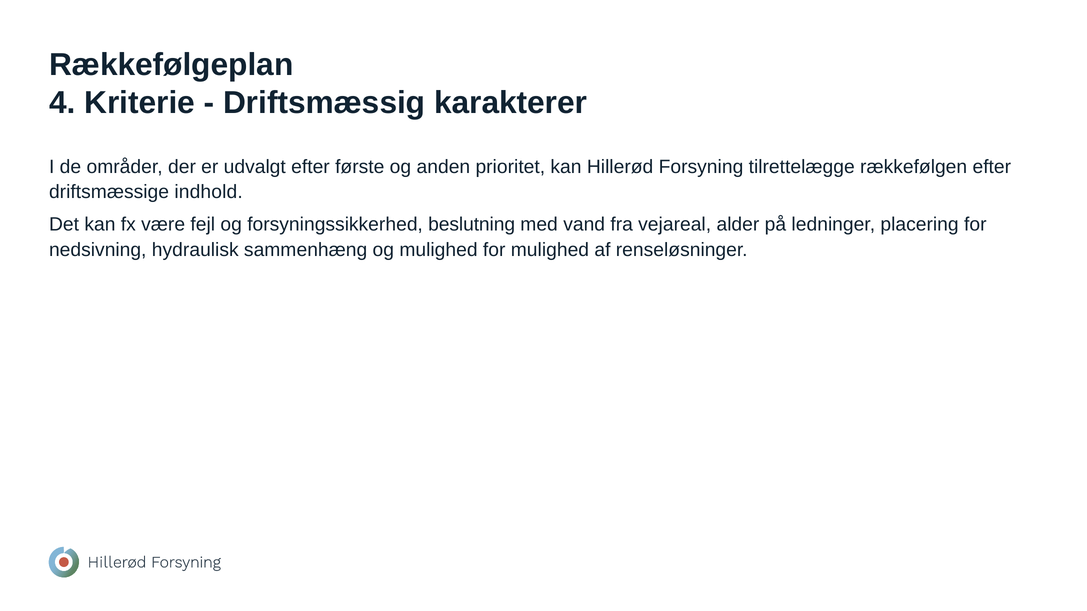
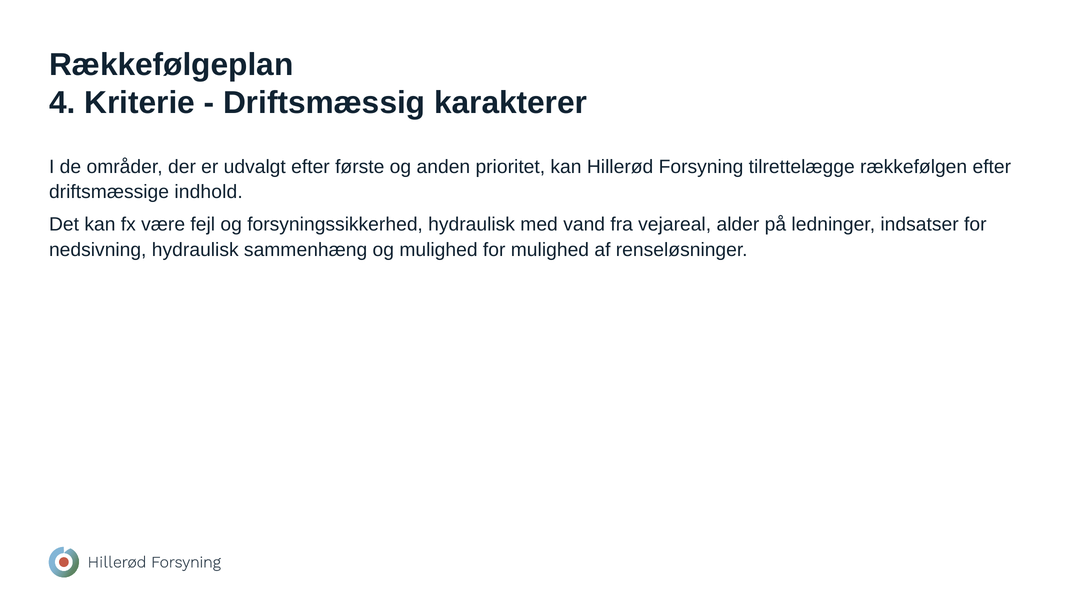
forsyningssikkerhed beslutning: beslutning -> hydraulisk
placering: placering -> indsatser
